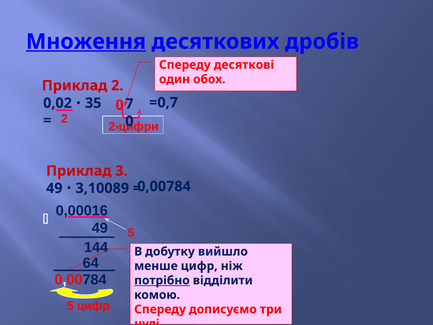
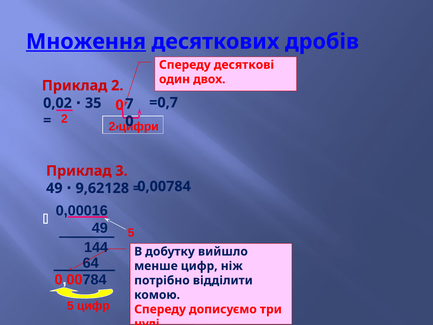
обох: обох -> двох
3,10089: 3,10089 -> 9,62128
потрібно underline: present -> none
